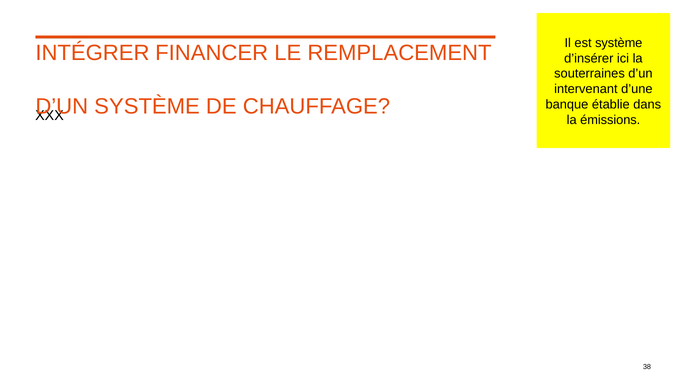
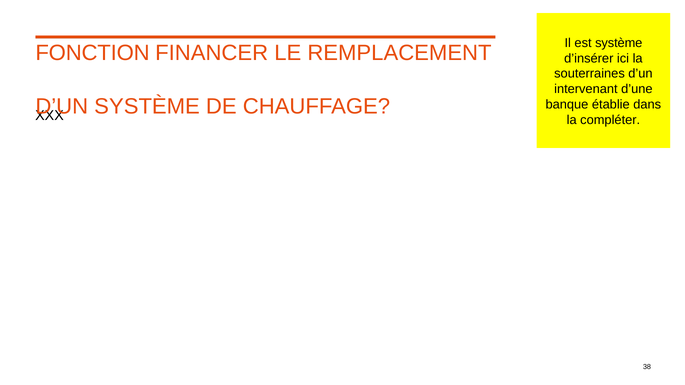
INTÉGRER: INTÉGRER -> FONCTION
émissions: émissions -> compléter
